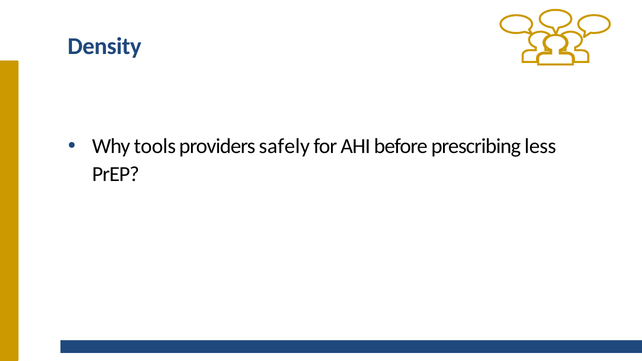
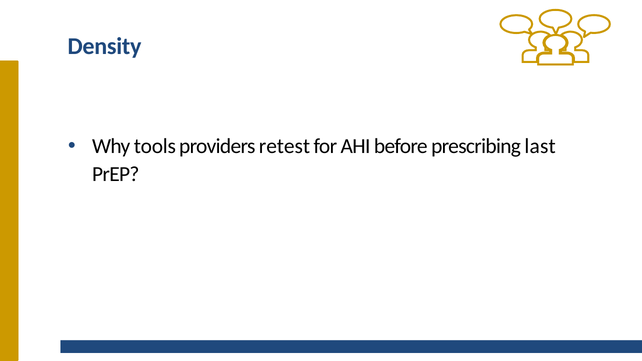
safely: safely -> retest
less: less -> last
